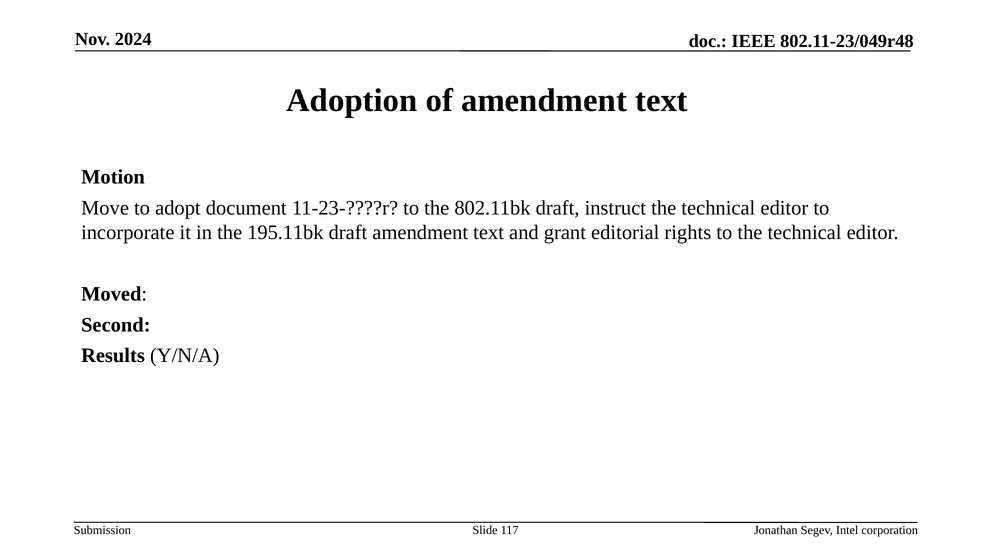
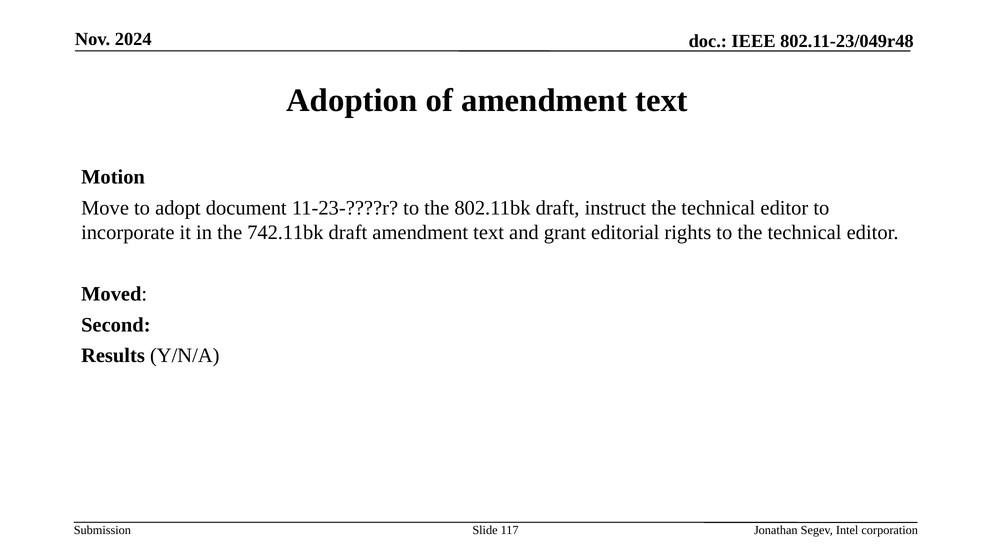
195.11bk: 195.11bk -> 742.11bk
